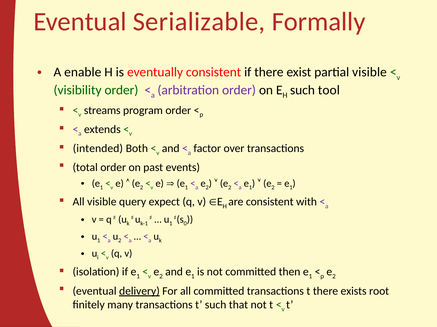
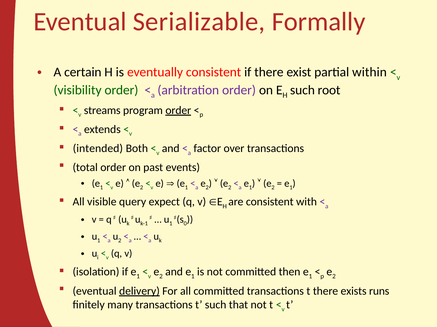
enable: enable -> certain
partial visible: visible -> within
tool: tool -> root
order at (178, 110) underline: none -> present
root: root -> runs
